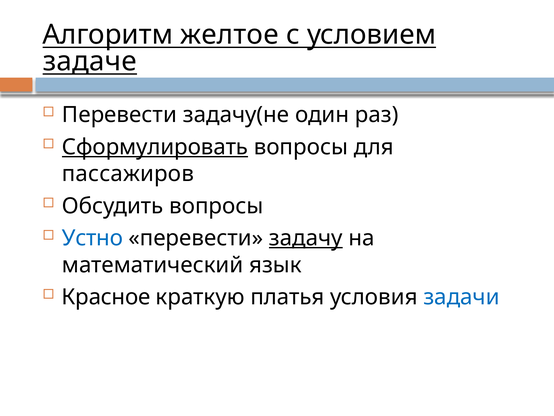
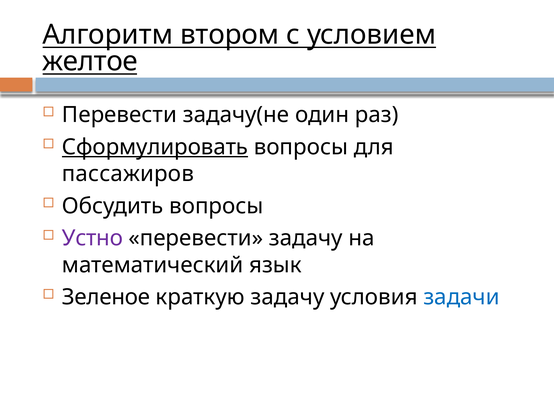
желтое: желтое -> втором
задаче: задаче -> желтое
Устно colour: blue -> purple
задачу at (306, 238) underline: present -> none
Красное: Красное -> Зеленое
краткую платья: платья -> задачу
